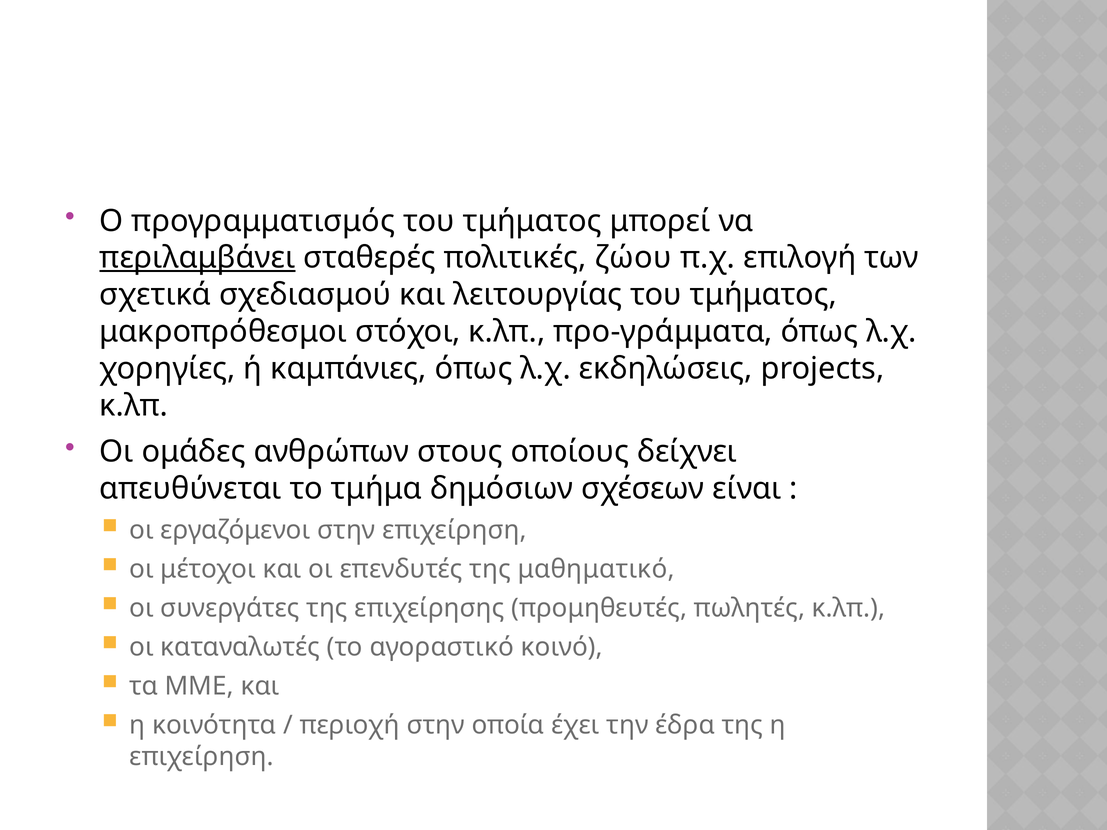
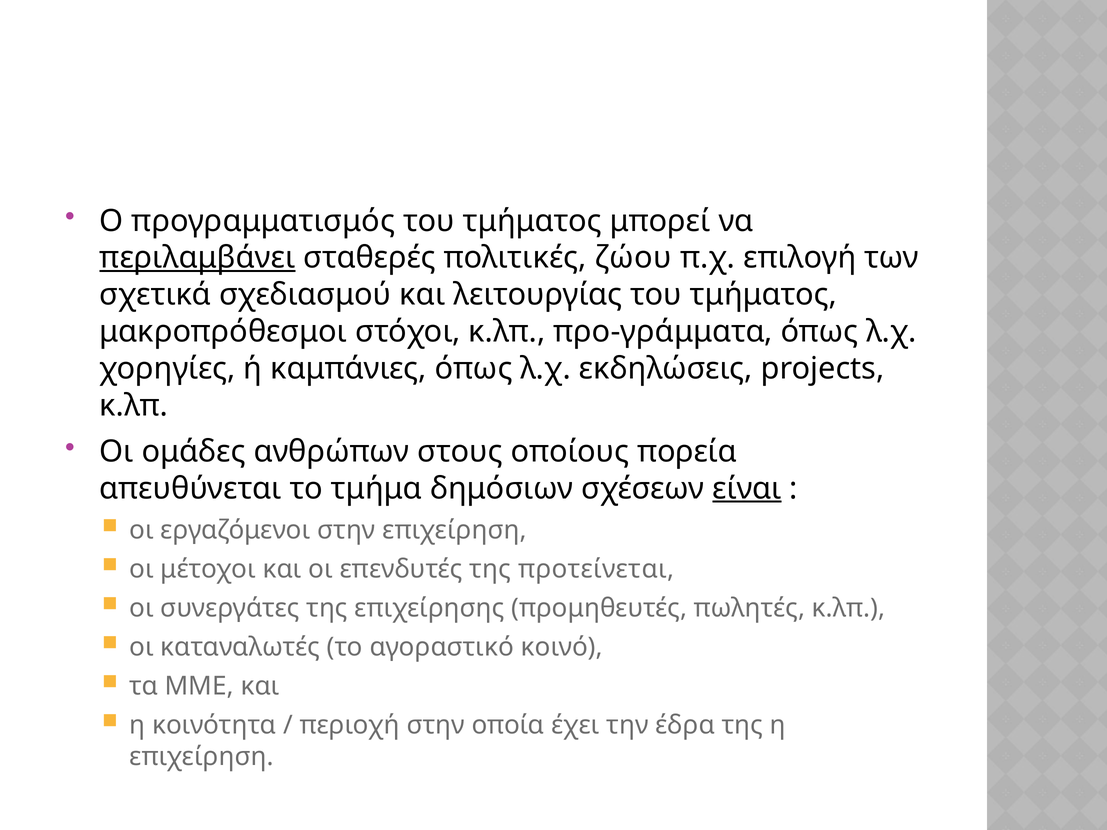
δείχνει: δείχνει -> πορεία
είναι underline: none -> present
μαθηματικό: μαθηματικό -> προτείνεται
